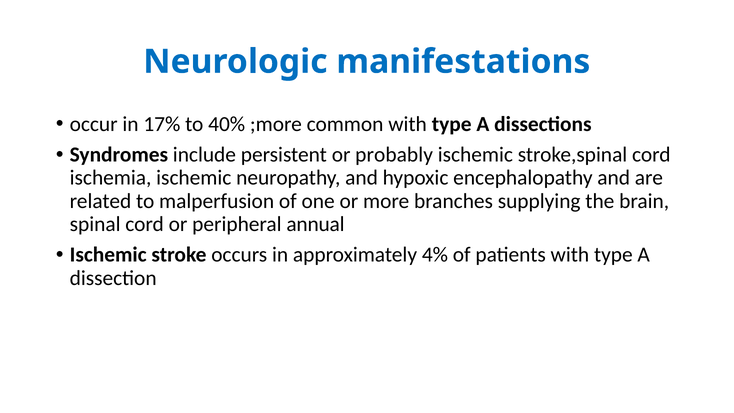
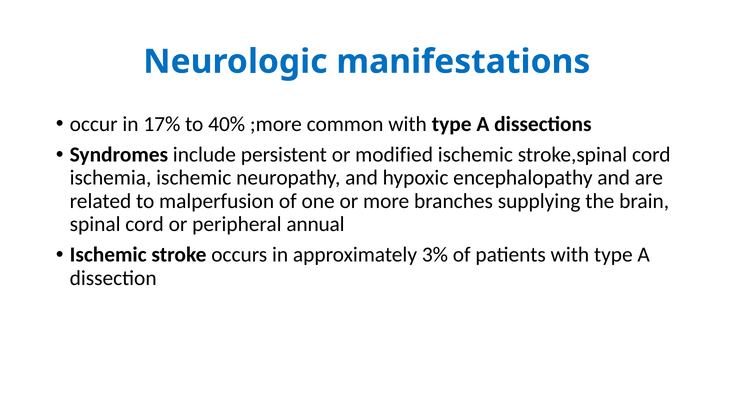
probably: probably -> modified
4%: 4% -> 3%
